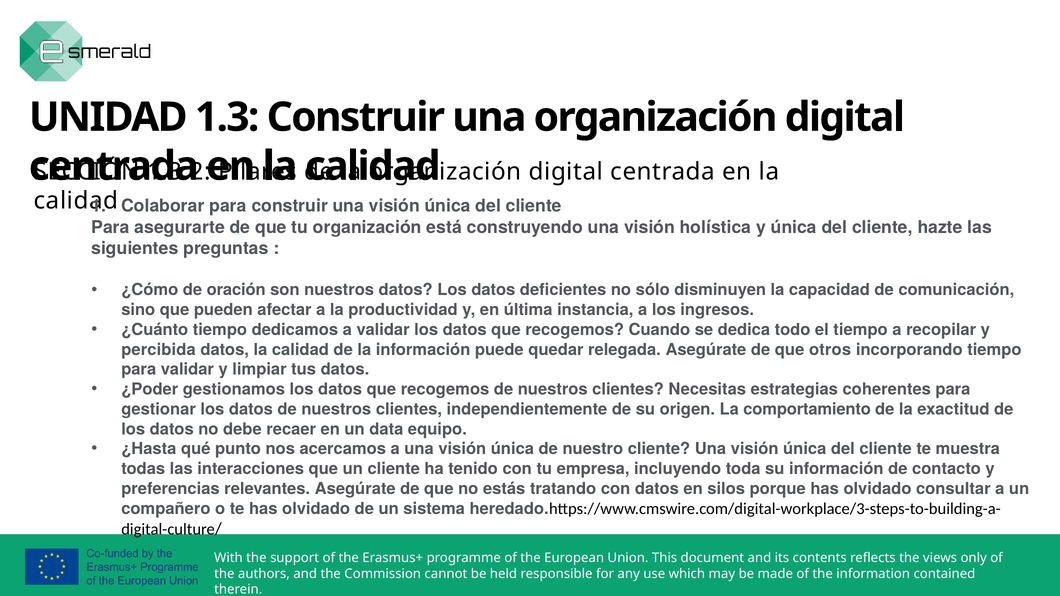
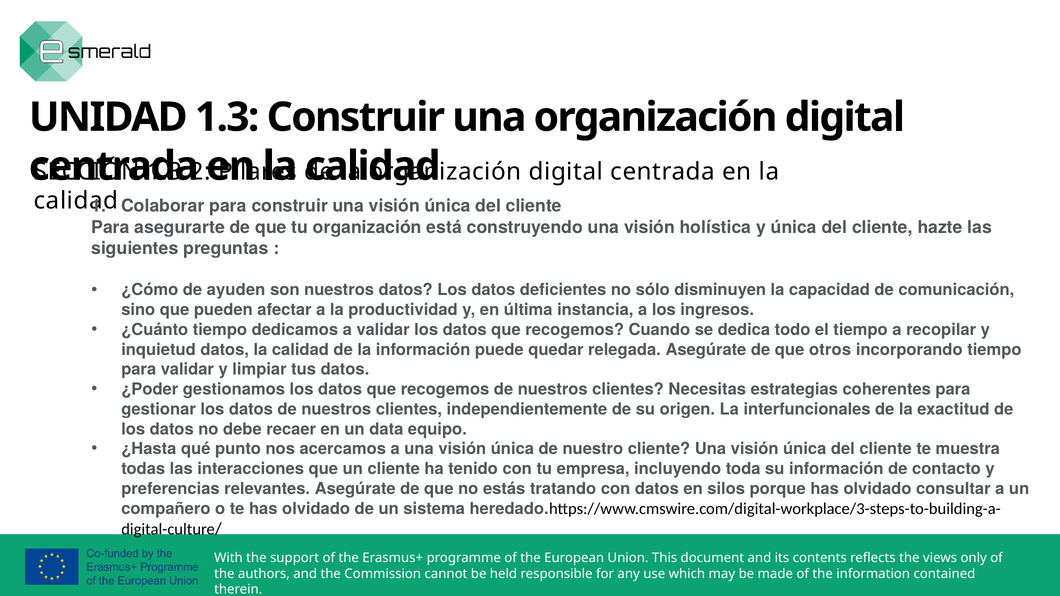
oración: oración -> ayuden
percibida: percibida -> inquietud
comportamiento: comportamiento -> interfuncionales
